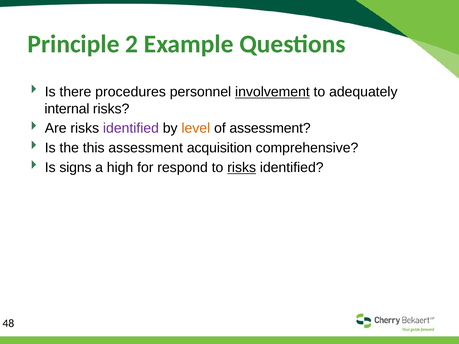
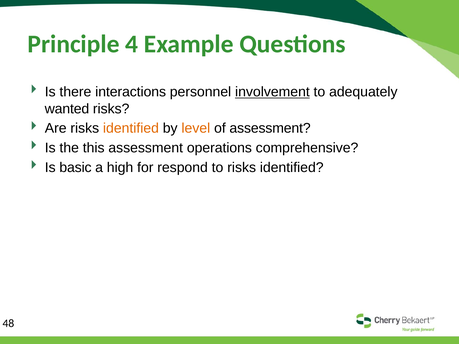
2: 2 -> 4
procedures: procedures -> interactions
internal: internal -> wanted
identified at (131, 128) colour: purple -> orange
acquisition: acquisition -> operations
signs: signs -> basic
risks at (242, 168) underline: present -> none
